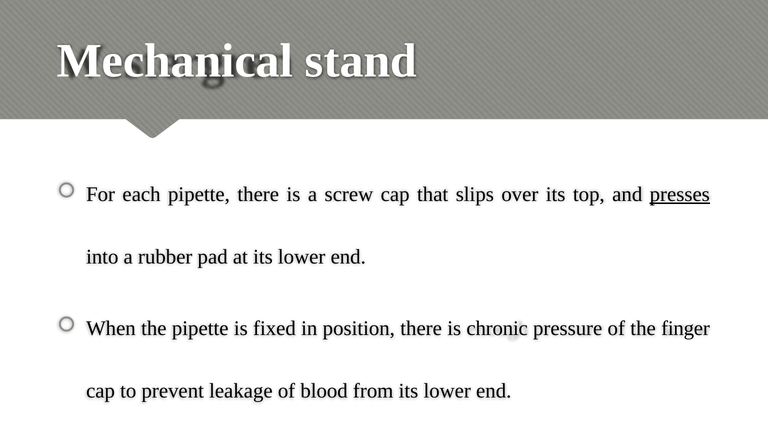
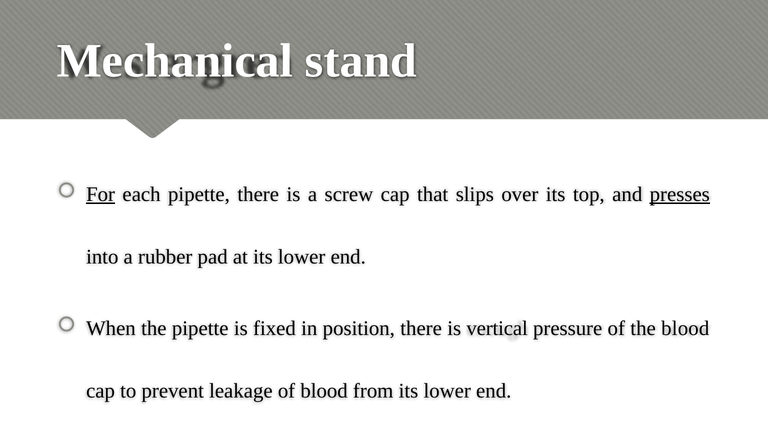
For underline: none -> present
chronic: chronic -> vertical
the finger: finger -> blood
